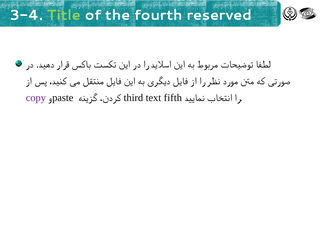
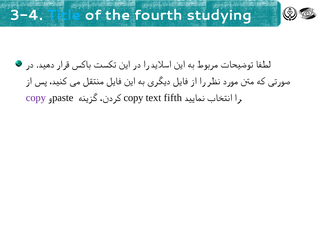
Title colour: light green -> light blue
reserved: reserved -> studying
third at (133, 98): third -> copy
